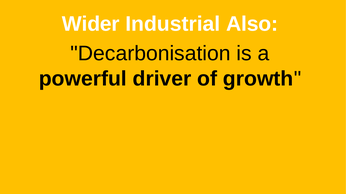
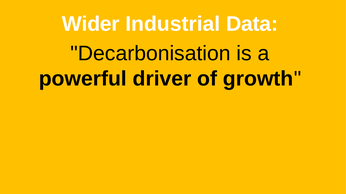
Also: Also -> Data
